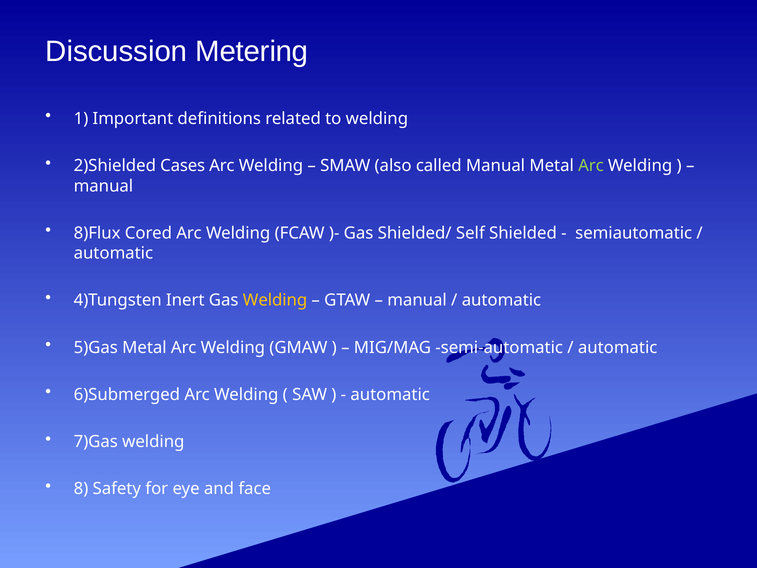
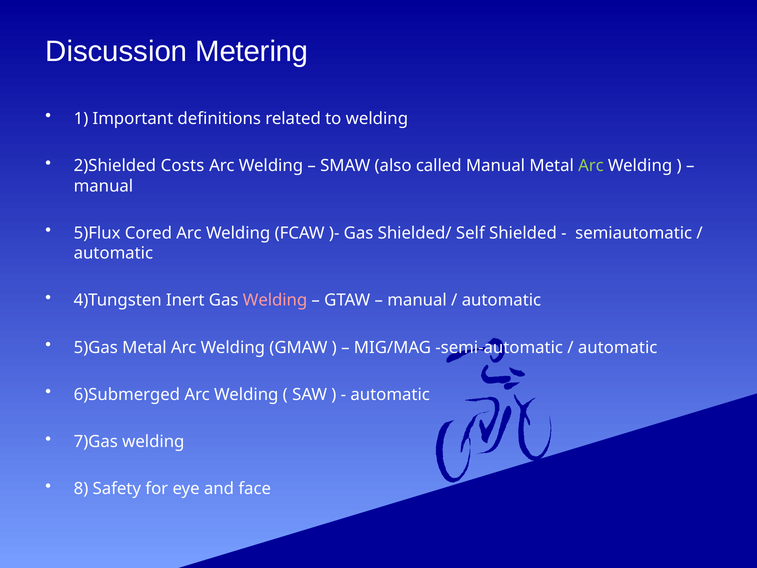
Cases: Cases -> Costs
8)Flux: 8)Flux -> 5)Flux
Welding at (275, 300) colour: yellow -> pink
